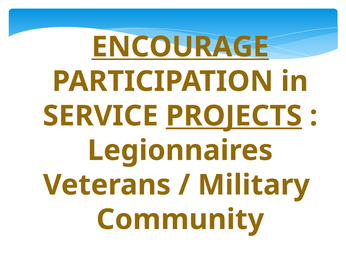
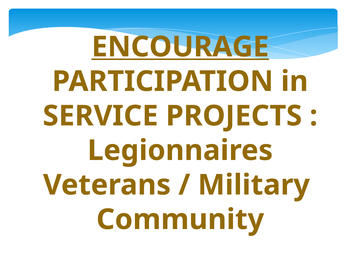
PROJECTS underline: present -> none
